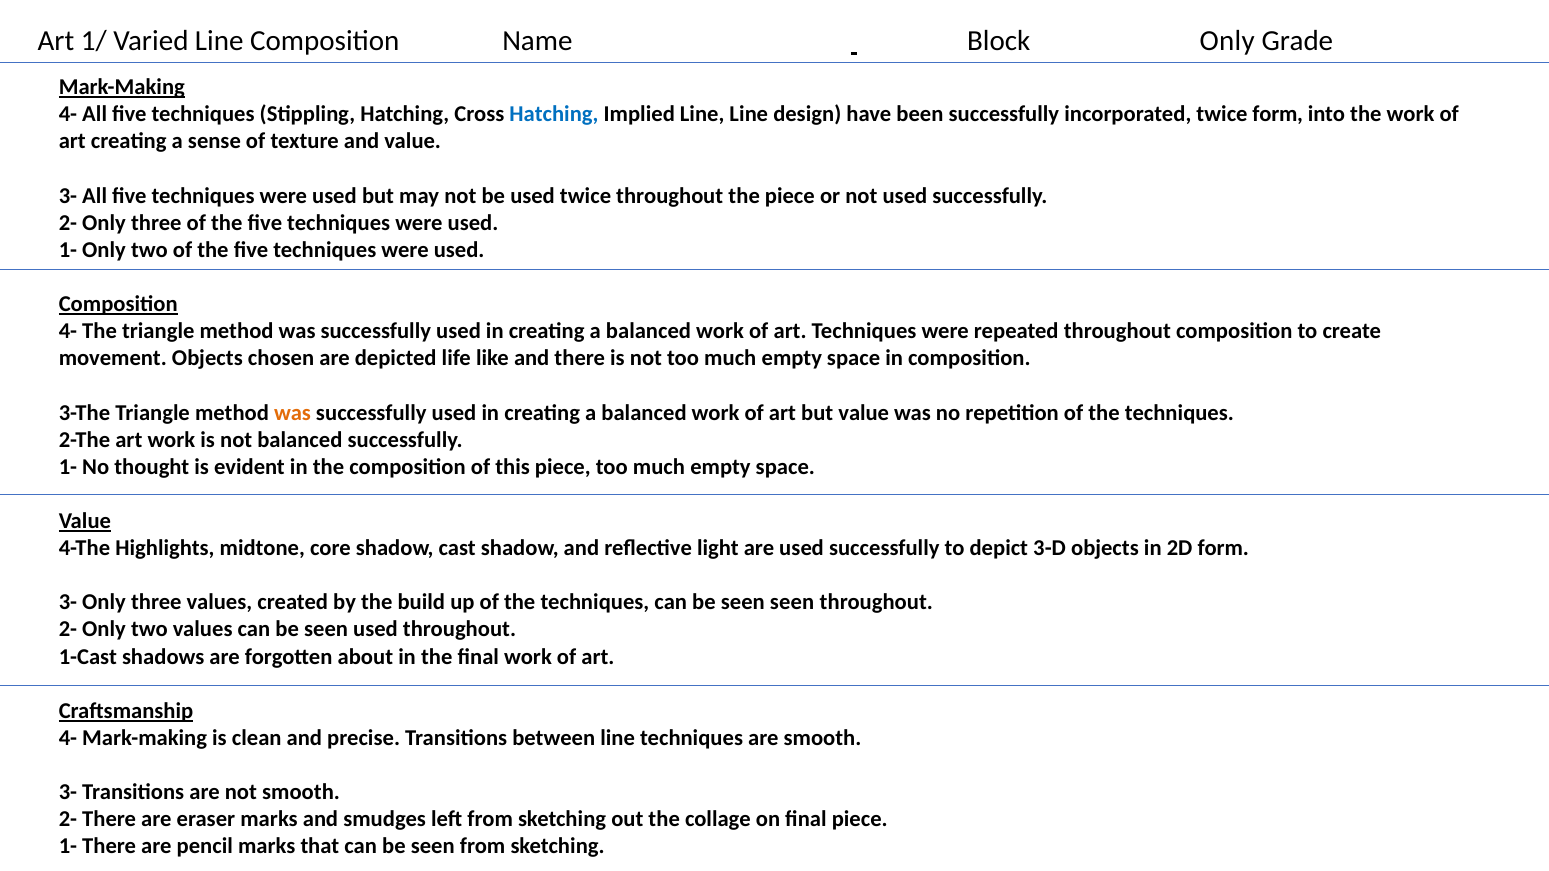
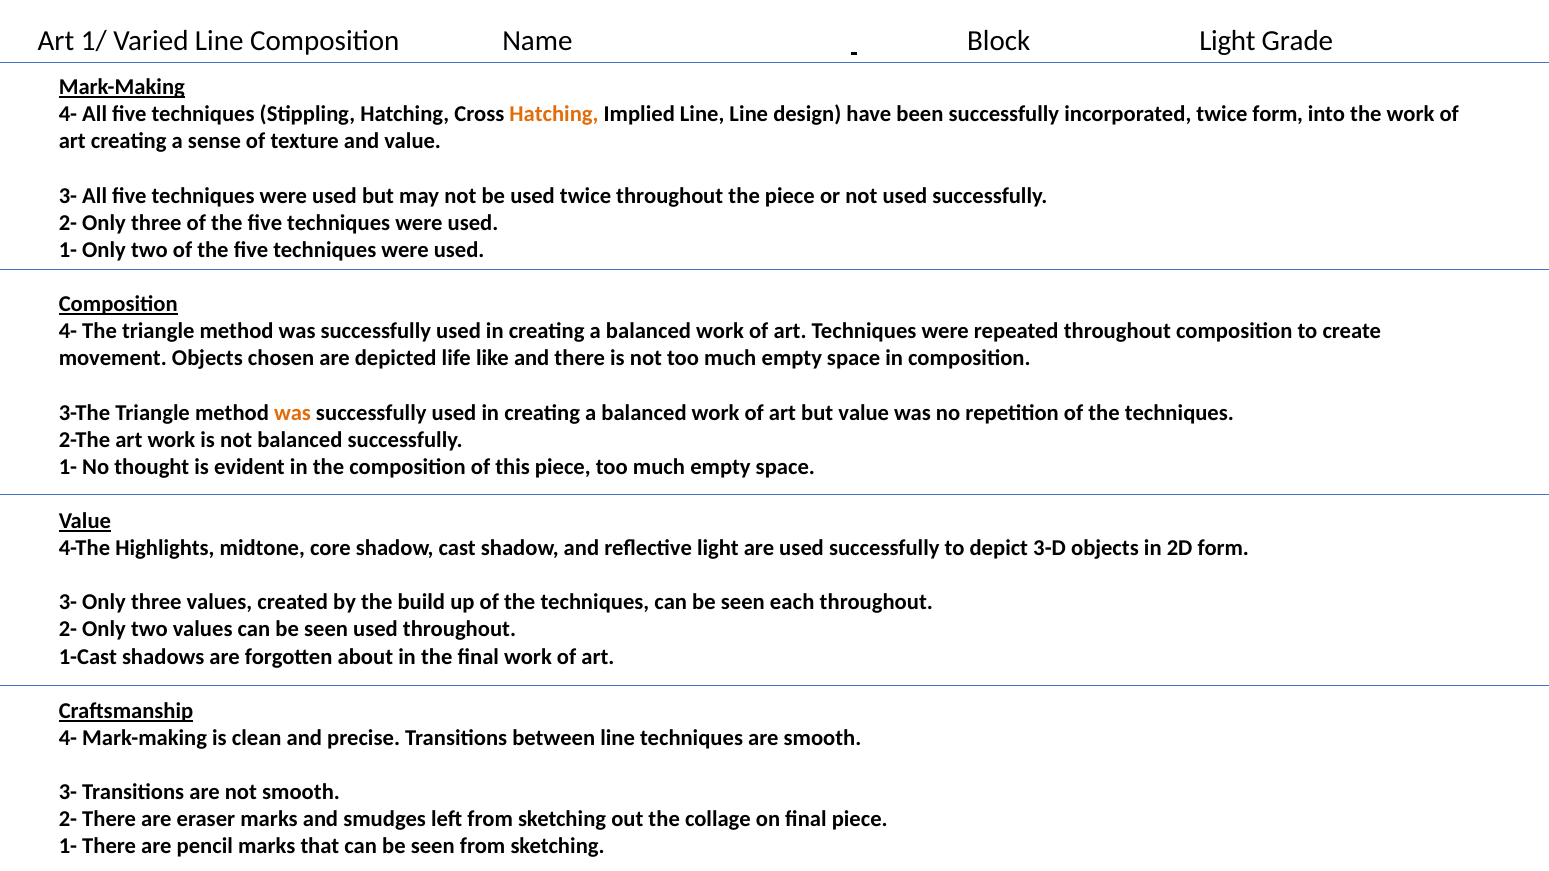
Block Only: Only -> Light
Hatching at (554, 114) colour: blue -> orange
seen seen: seen -> each
